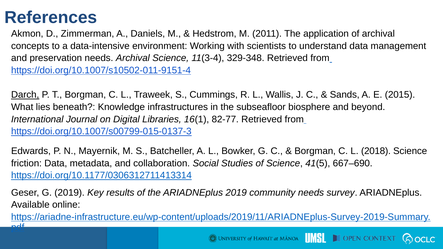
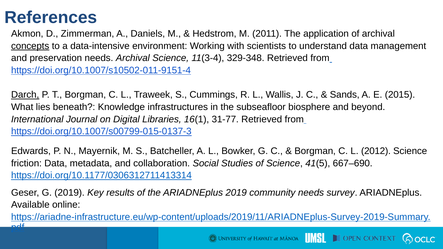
concepts underline: none -> present
82-77: 82-77 -> 31-77
2018: 2018 -> 2012
